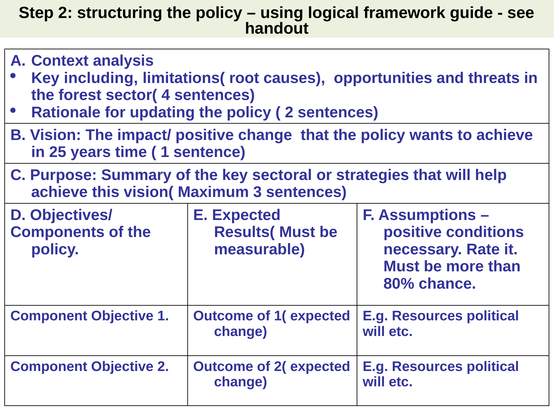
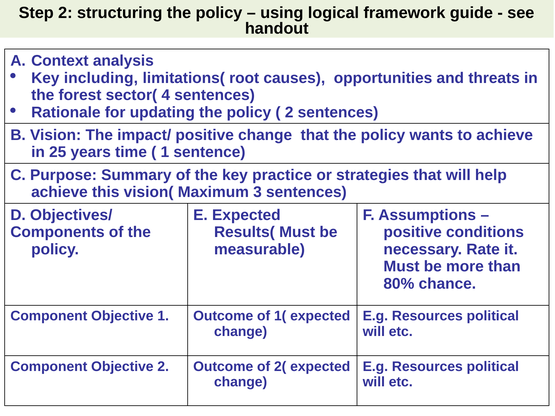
sectoral: sectoral -> practice
